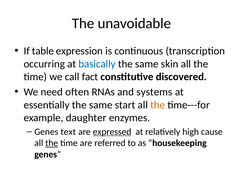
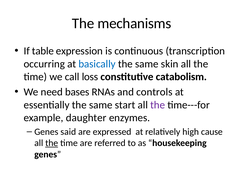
unavoidable: unavoidable -> mechanisms
fact: fact -> loss
discovered: discovered -> catabolism
often: often -> bases
systems: systems -> controls
the at (158, 105) colour: orange -> purple
text: text -> said
expressed underline: present -> none
